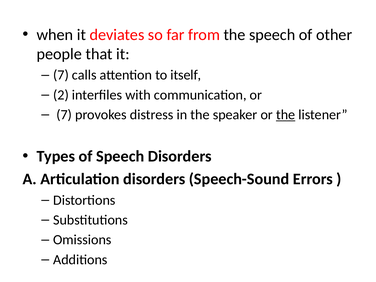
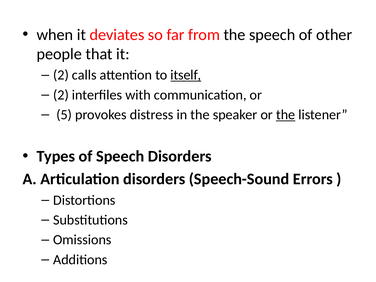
7 at (61, 75): 7 -> 2
itself underline: none -> present
7 at (64, 115): 7 -> 5
